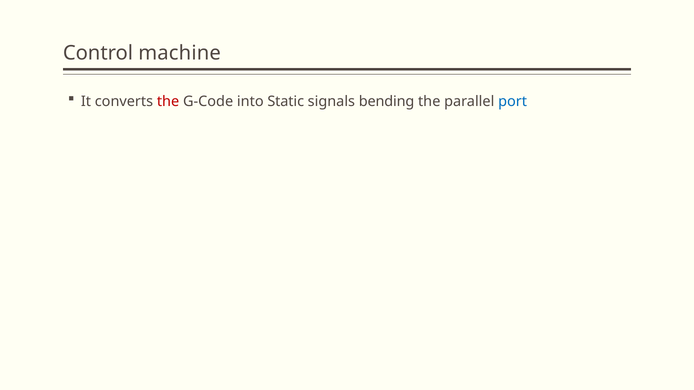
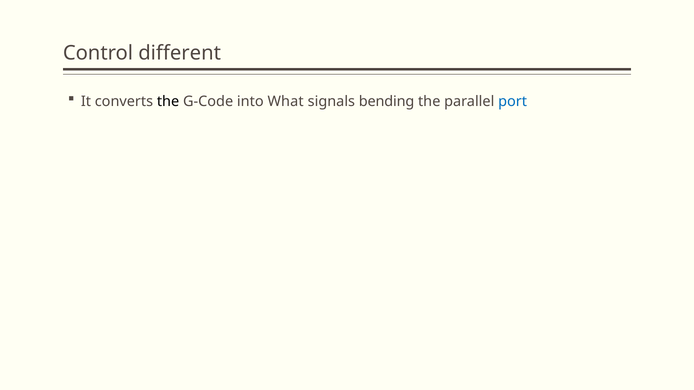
machine: machine -> different
the at (168, 101) colour: red -> black
Static: Static -> What
